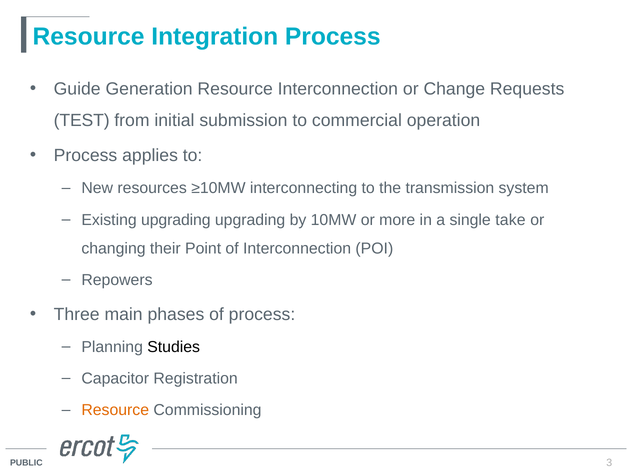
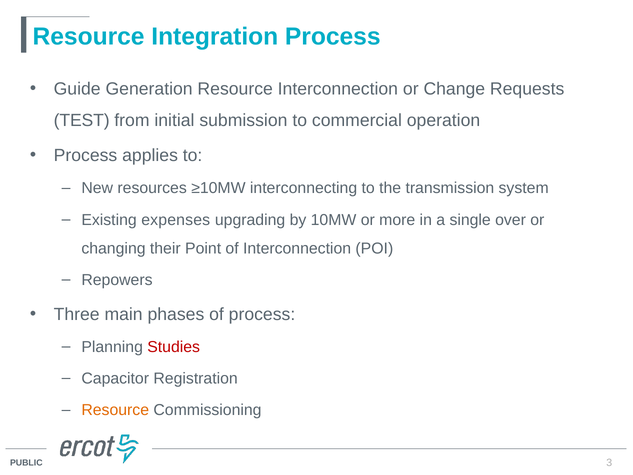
Existing upgrading: upgrading -> expenses
take: take -> over
Studies colour: black -> red
